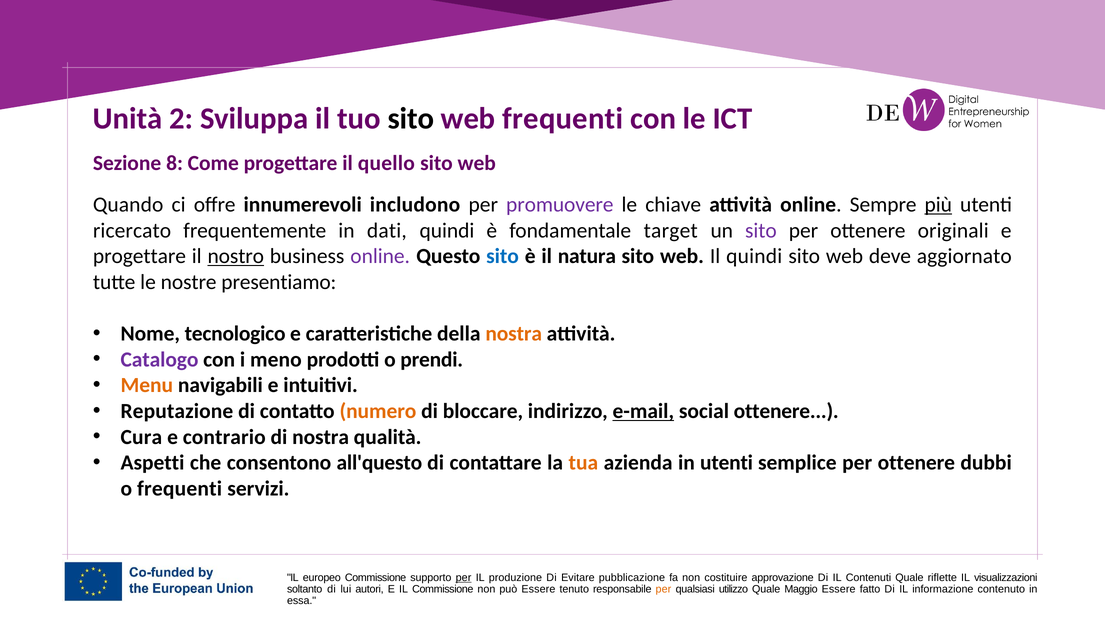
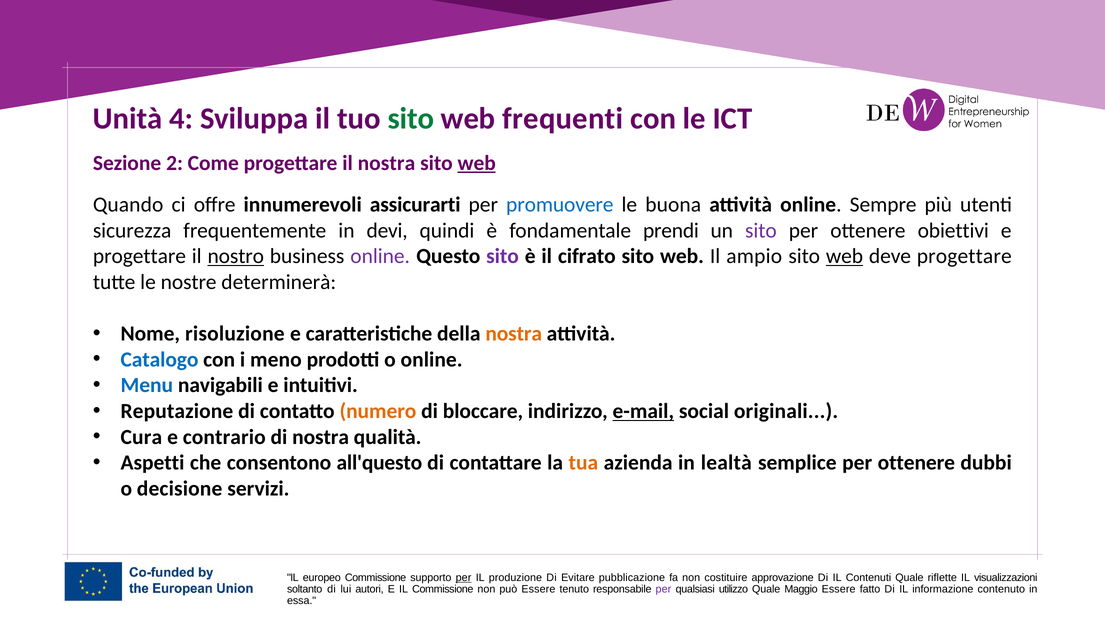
2: 2 -> 4
sito at (411, 118) colour: black -> green
8: 8 -> 2
il quello: quello -> nostra
web at (477, 163) underline: none -> present
includono: includono -> assicurarti
promuovere colour: purple -> blue
chiave: chiave -> buona
più underline: present -> none
ricercato: ricercato -> sicurezza
dati: dati -> devi
target: target -> prendi
originali: originali -> obiettivi
sito at (503, 256) colour: blue -> purple
natura: natura -> cifrato
Il quindi: quindi -> ampio
web at (845, 256) underline: none -> present
deve aggiornato: aggiornato -> progettare
presentiamo: presentiamo -> determinerà
tecnologico: tecnologico -> risoluzione
Catalogo colour: purple -> blue
o prendi: prendi -> online
Menu colour: orange -> blue
social ottenere: ottenere -> originali
in utenti: utenti -> lealtà
o frequenti: frequenti -> decisione
per at (663, 589) colour: orange -> purple
